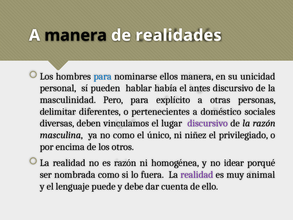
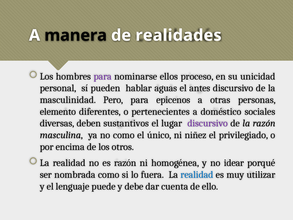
para at (103, 76) colour: blue -> purple
ellos manera: manera -> proceso
había: había -> aguas
explícito: explícito -> epicenos
delimitar: delimitar -> elemento
vinculamos: vinculamos -> sustantivos
realidad at (197, 174) colour: purple -> blue
animal: animal -> utilizar
